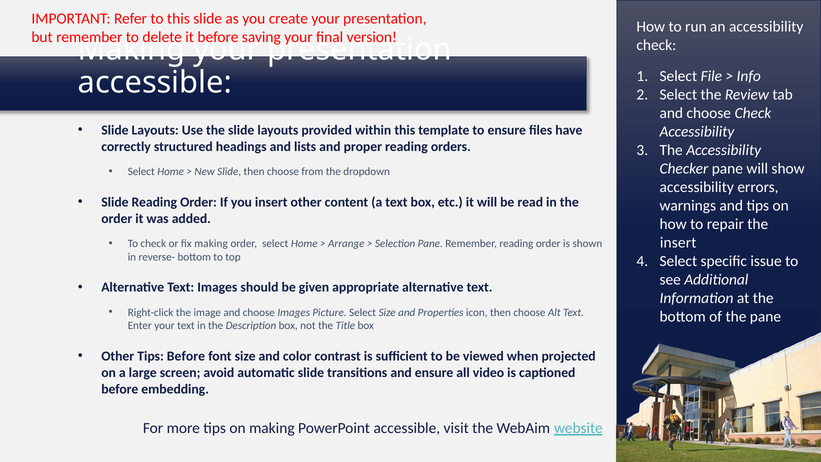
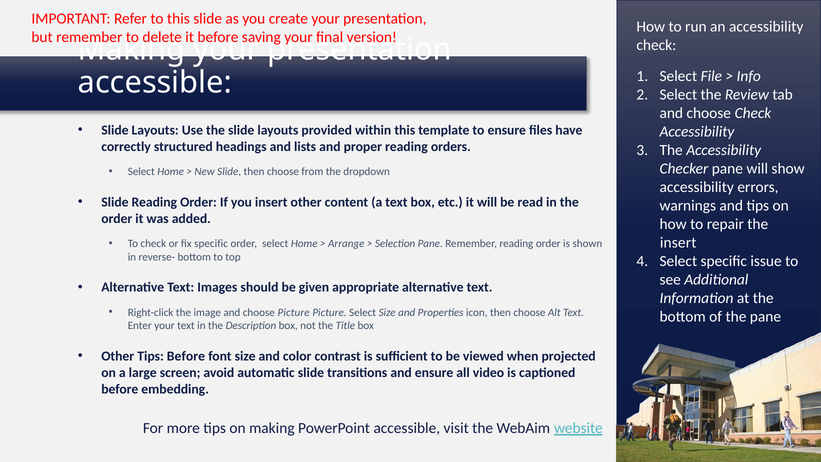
fix making: making -> specific
choose Images: Images -> Picture
